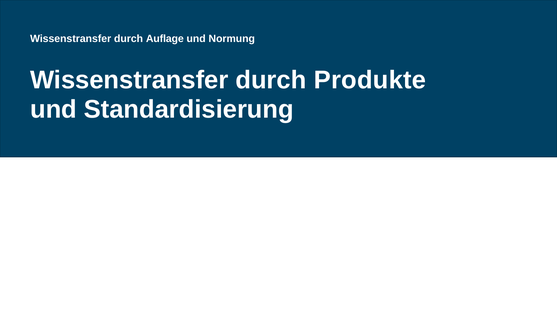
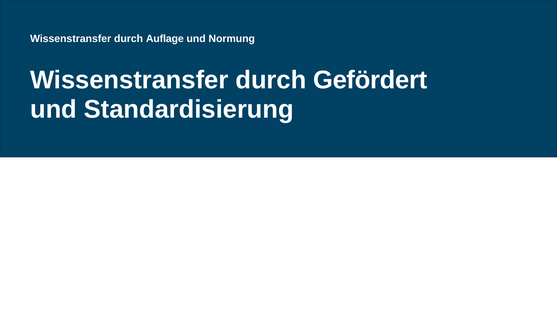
Produkte: Produkte -> Gefördert
